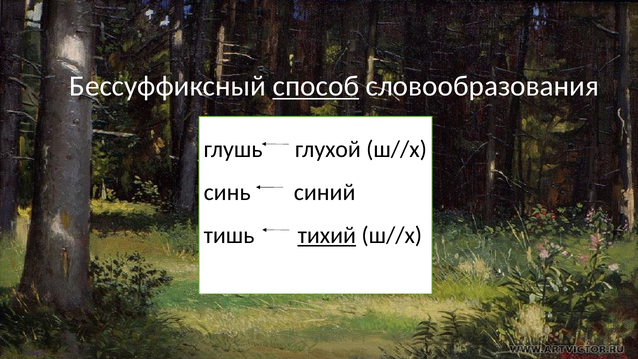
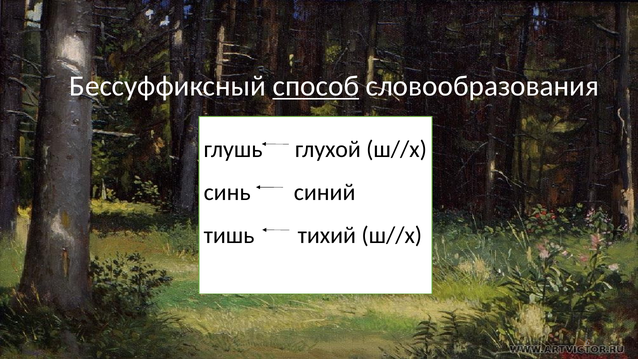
тихий underline: present -> none
